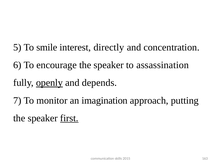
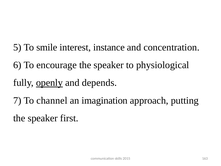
directly: directly -> instance
assassination: assassination -> physiological
monitor: monitor -> channel
first underline: present -> none
